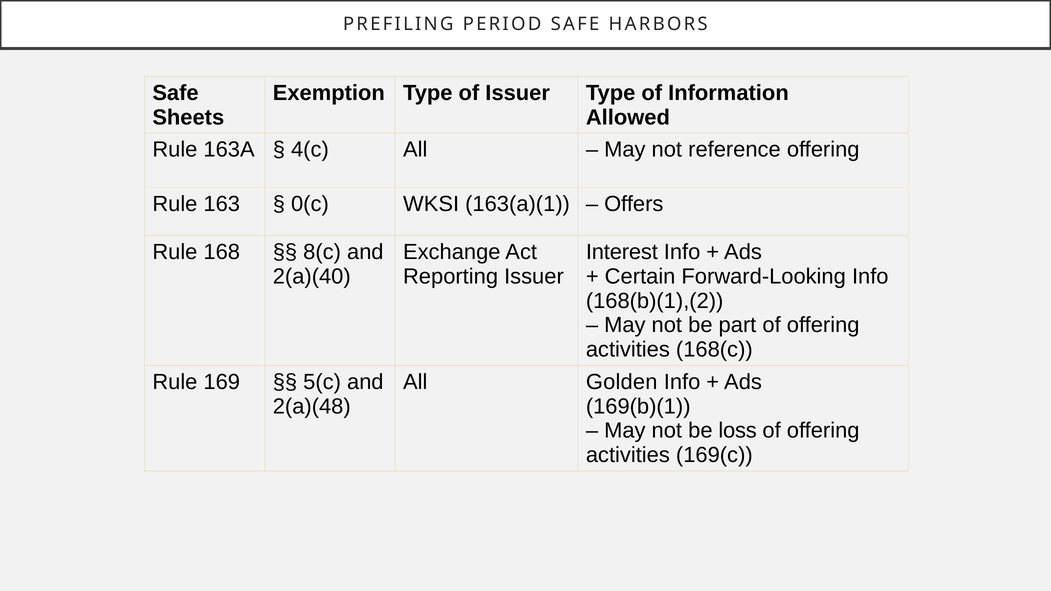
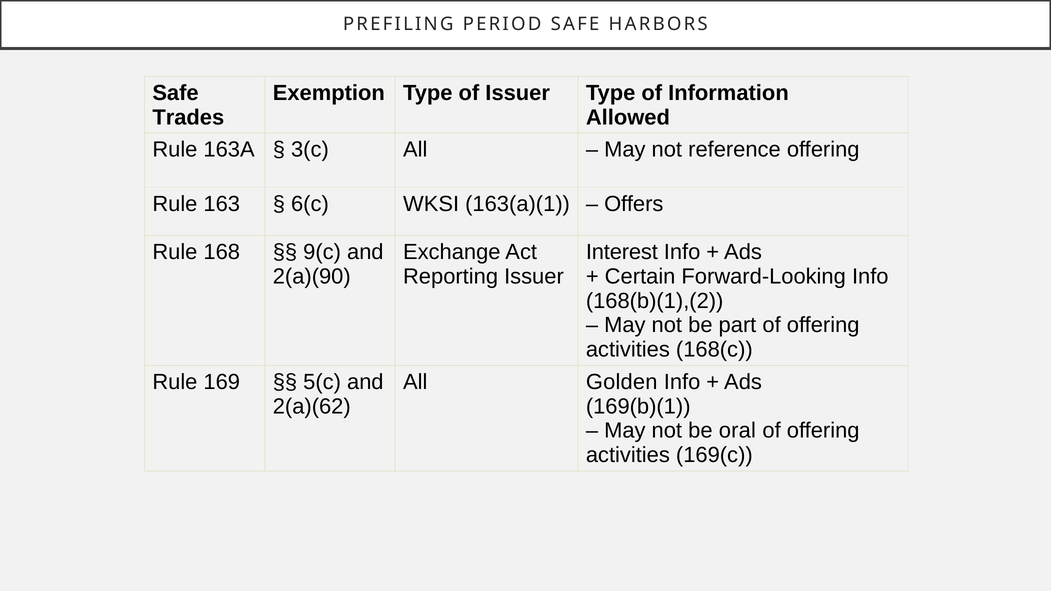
Sheets: Sheets -> Trades
4(c: 4(c -> 3(c
0(c: 0(c -> 6(c
8(c: 8(c -> 9(c
2(a)(40: 2(a)(40 -> 2(a)(90
2(a)(48: 2(a)(48 -> 2(a)(62
loss: loss -> oral
